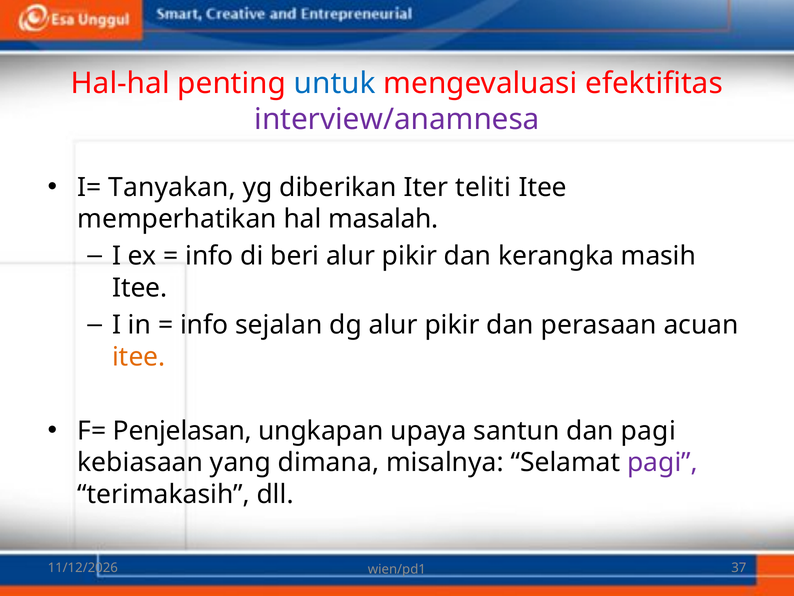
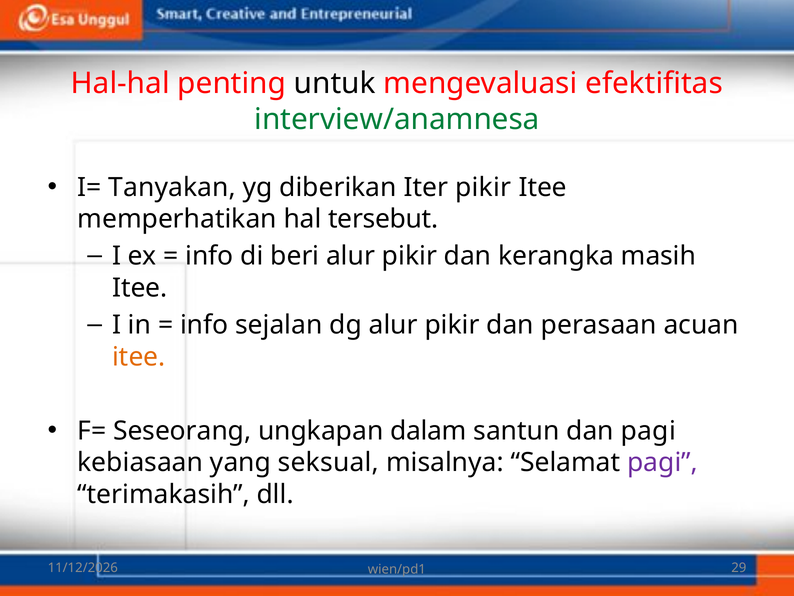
untuk colour: blue -> black
interview/anamnesa colour: purple -> green
Iter teliti: teliti -> pikir
masalah: masalah -> tersebut
Penjelasan: Penjelasan -> Seseorang
upaya: upaya -> dalam
dimana: dimana -> seksual
37: 37 -> 29
